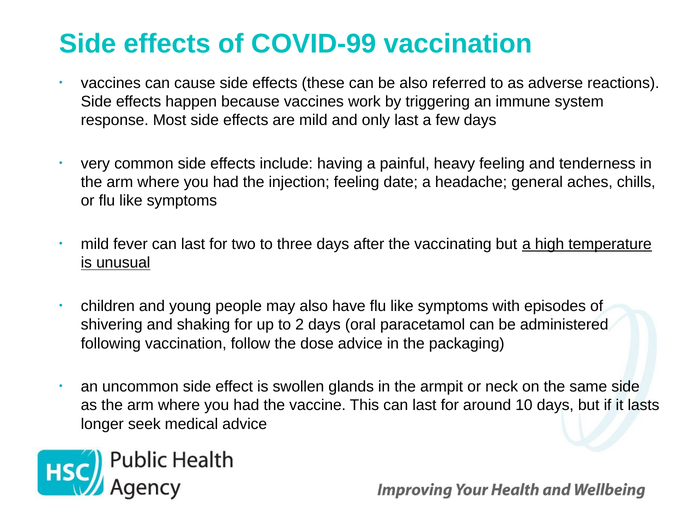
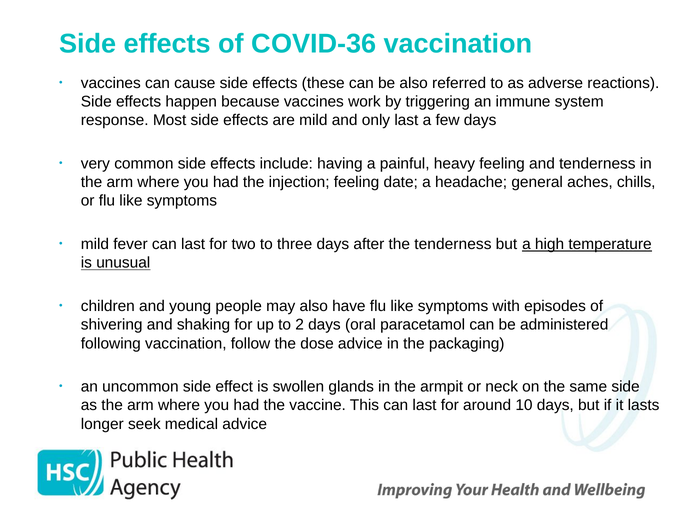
COVID-99: COVID-99 -> COVID-36
the vaccinating: vaccinating -> tenderness
